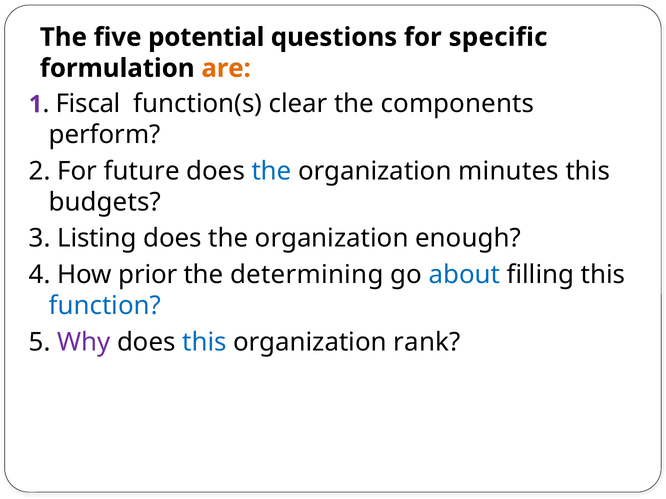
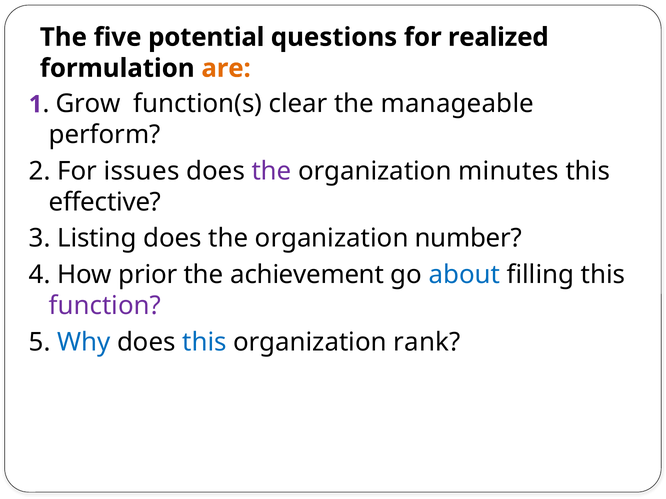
specific: specific -> realized
Fiscal: Fiscal -> Grow
components: components -> manageable
future: future -> issues
the at (272, 171) colour: blue -> purple
budgets: budgets -> effective
enough: enough -> number
determining: determining -> achievement
function colour: blue -> purple
Why colour: purple -> blue
